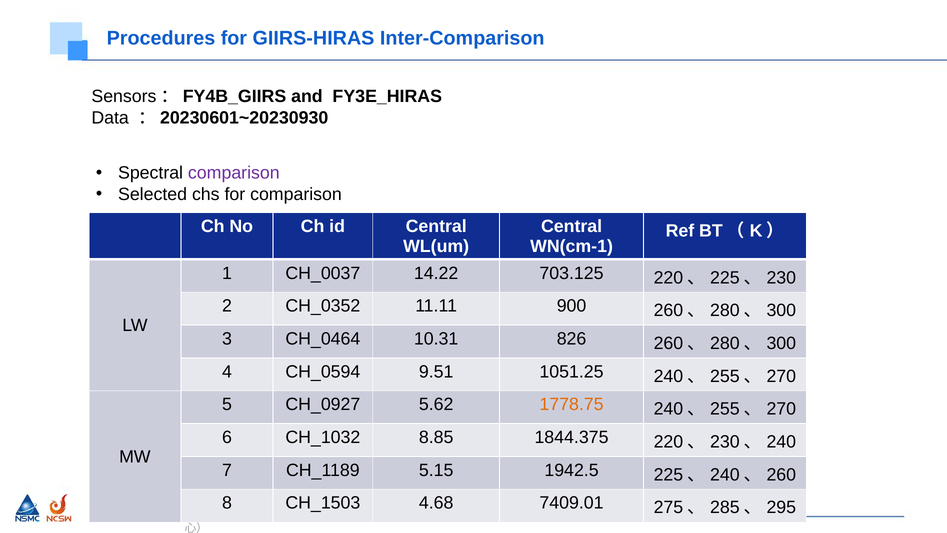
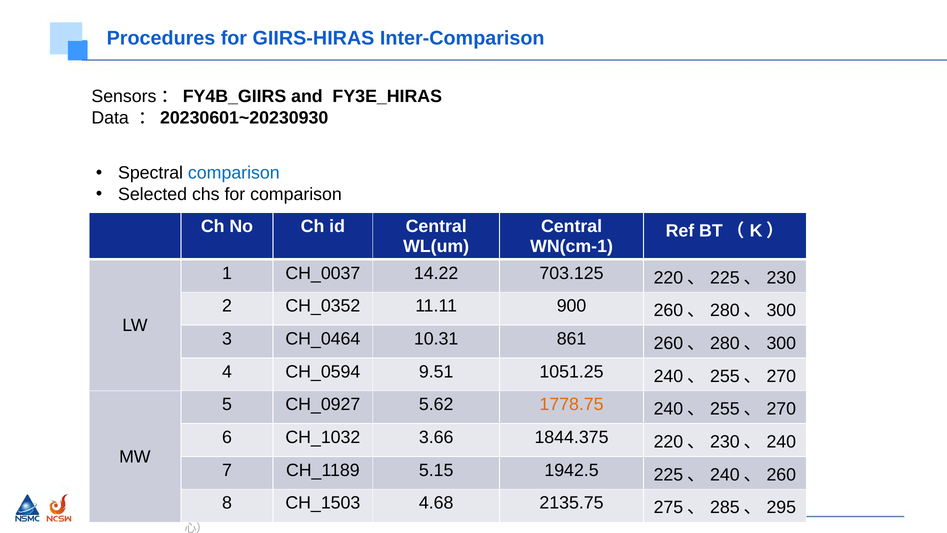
comparison at (234, 173) colour: purple -> blue
826: 826 -> 861
8.85: 8.85 -> 3.66
7409.01: 7409.01 -> 2135.75
